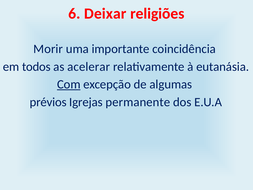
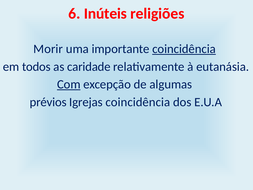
Deixar: Deixar -> Inúteis
coincidência at (184, 49) underline: none -> present
acelerar: acelerar -> caridade
Igrejas permanente: permanente -> coincidência
